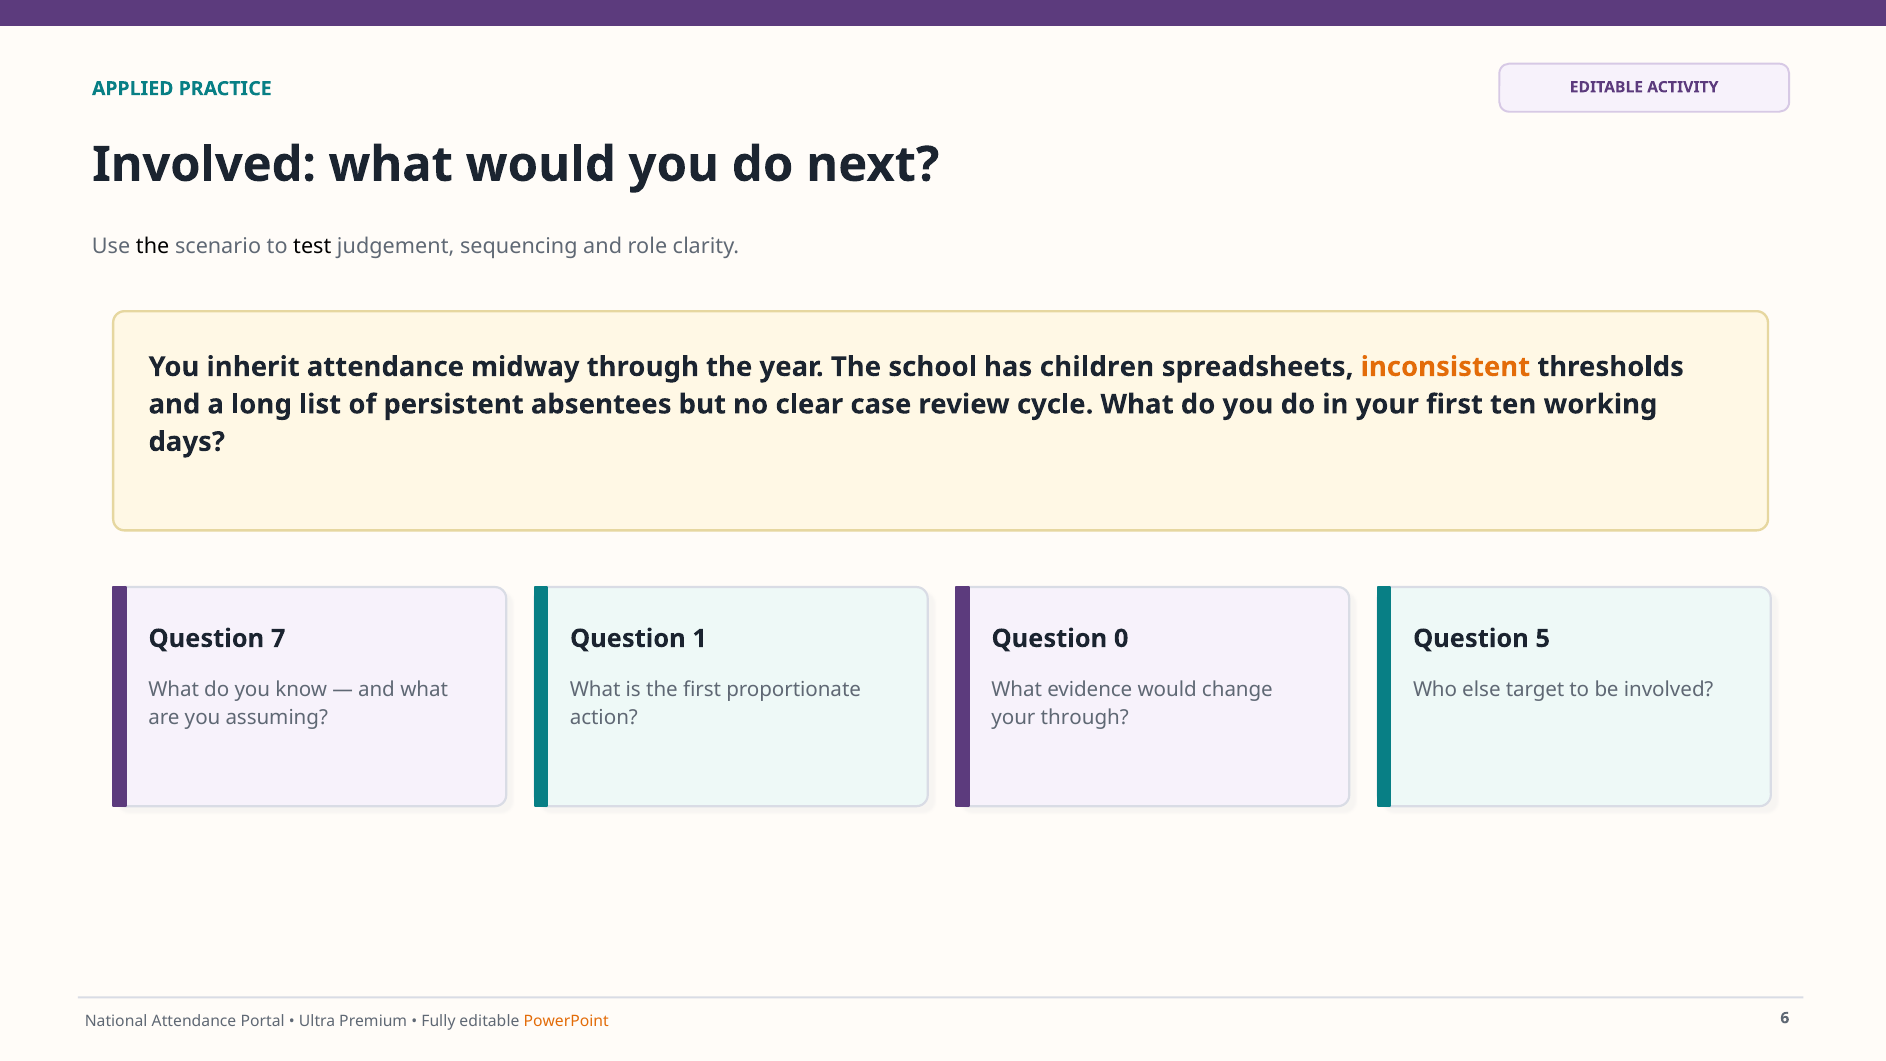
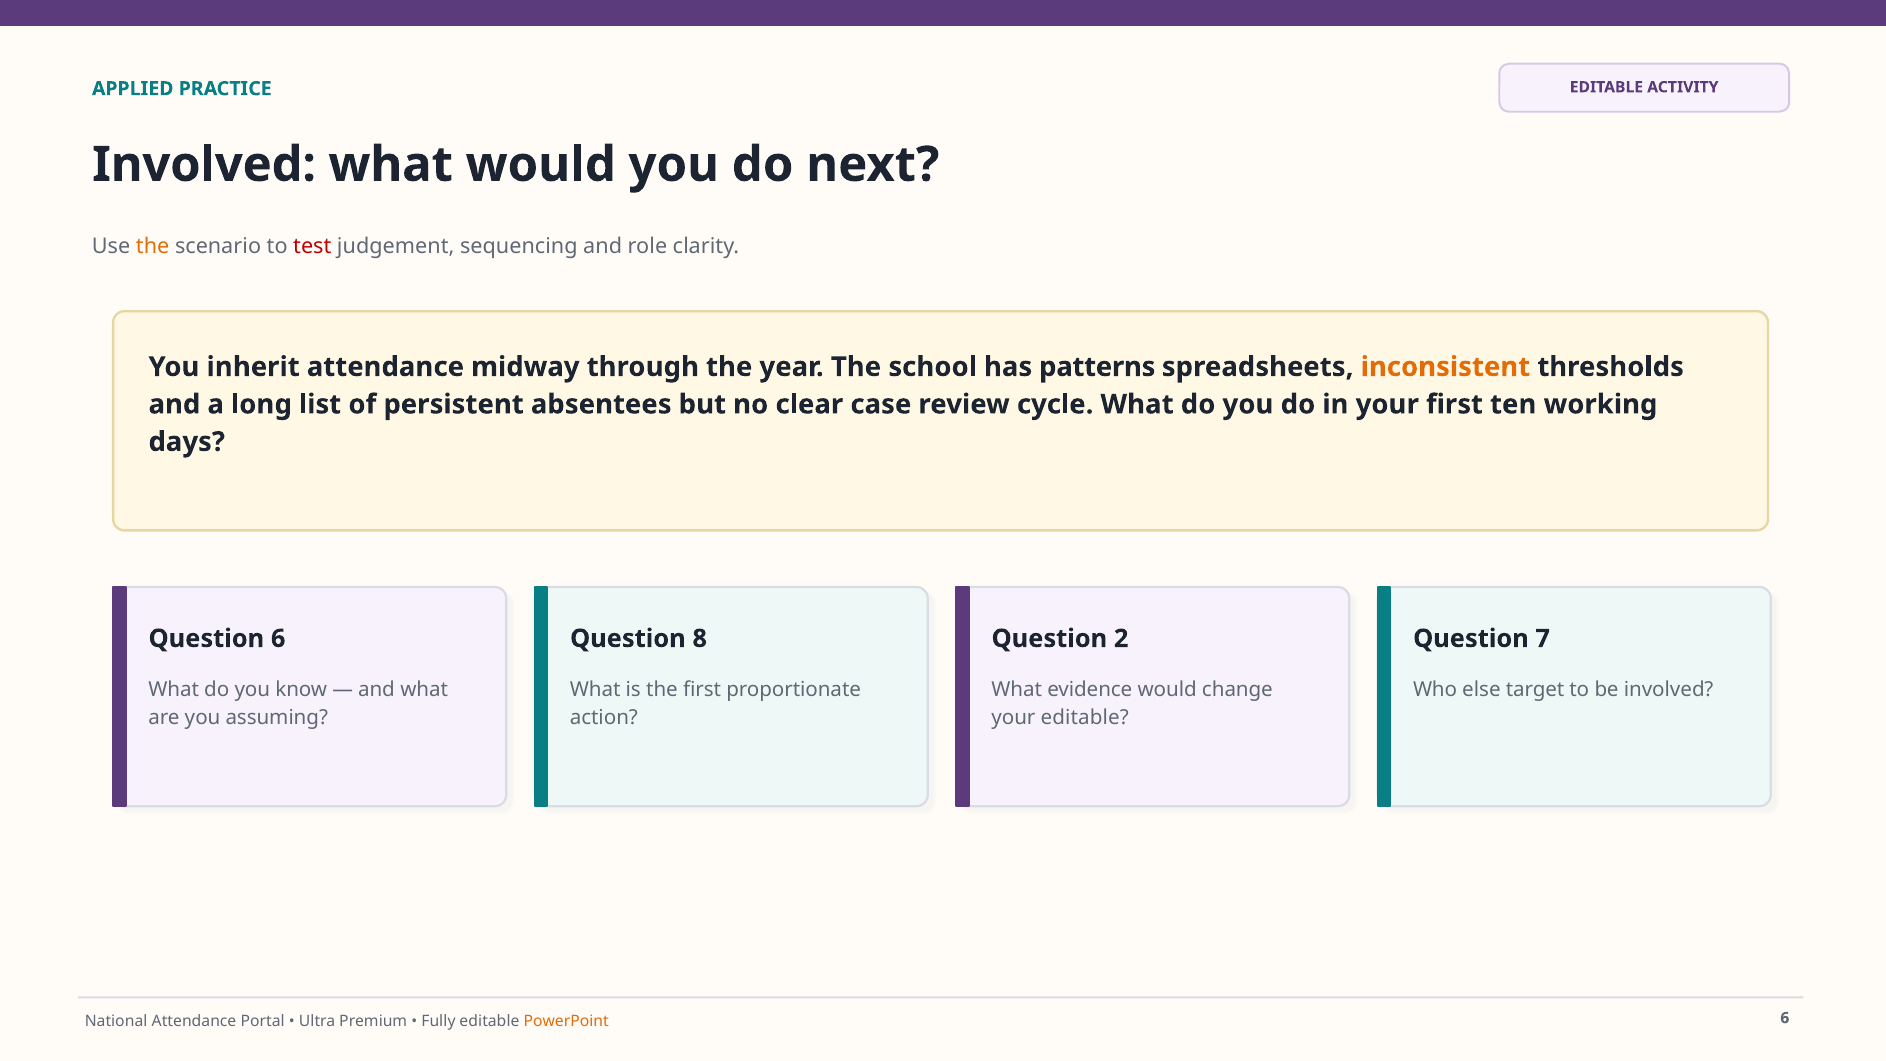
the at (153, 246) colour: black -> orange
test colour: black -> red
children: children -> patterns
Question 7: 7 -> 6
1: 1 -> 8
0: 0 -> 2
5: 5 -> 7
your through: through -> editable
